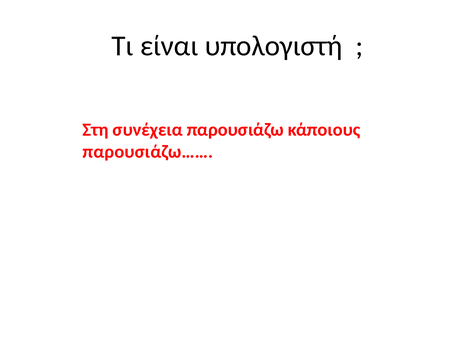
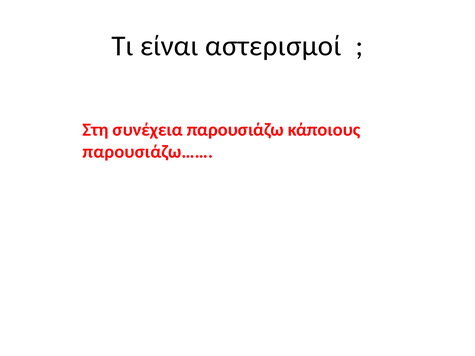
υπολογιστή: υπολογιστή -> αστερισμοί
